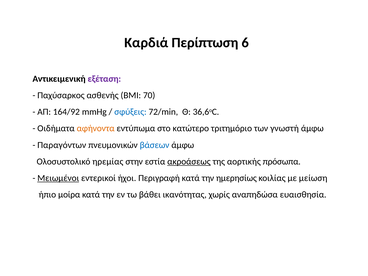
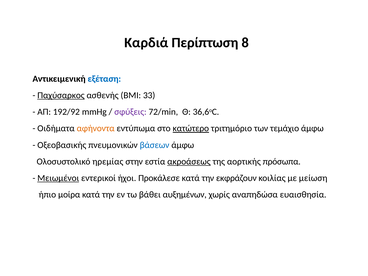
6: 6 -> 8
εξέταση colour: purple -> blue
Παχύσαρκος underline: none -> present
70: 70 -> 33
164/92: 164/92 -> 192/92
σφύξεις colour: blue -> purple
κατώτερο underline: none -> present
γνωστή: γνωστή -> τεμάχιο
Παραγόντων: Παραγόντων -> Οξεοβασικής
Περιγραφή: Περιγραφή -> Προκάλεσε
ημερησίως: ημερησίως -> εκφράζουν
ικανότητας: ικανότητας -> αυξημένων
